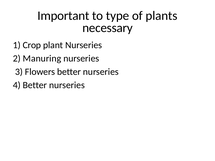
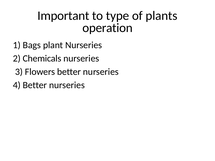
necessary: necessary -> operation
Crop: Crop -> Bags
Manuring: Manuring -> Chemicals
